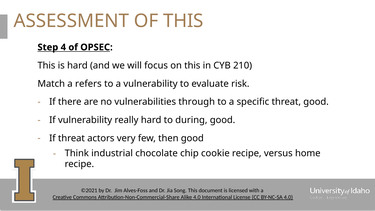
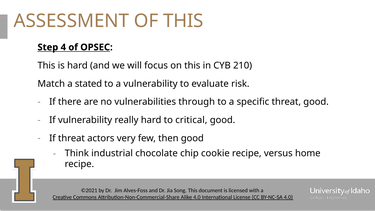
refers: refers -> stated
during: during -> critical
